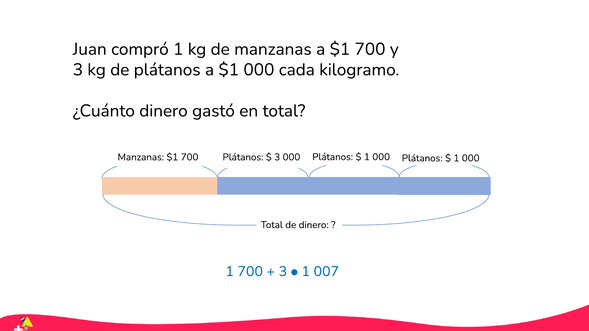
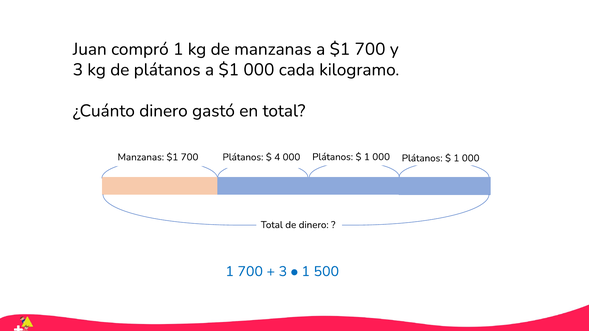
3 at (277, 157): 3 -> 4
007: 007 -> 500
